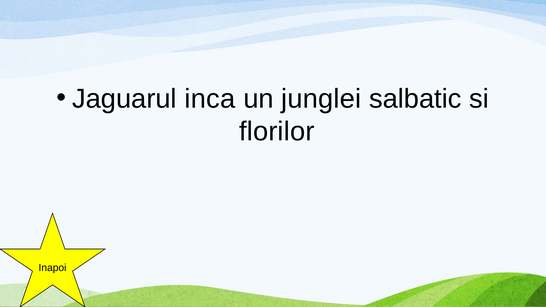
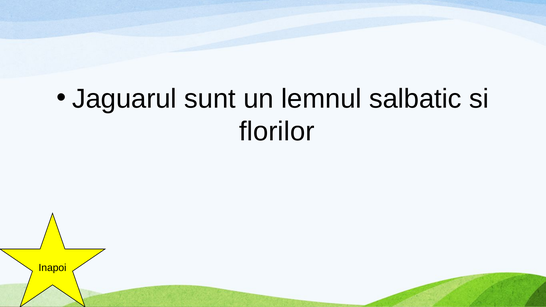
inca: inca -> sunt
junglei: junglei -> lemnul
